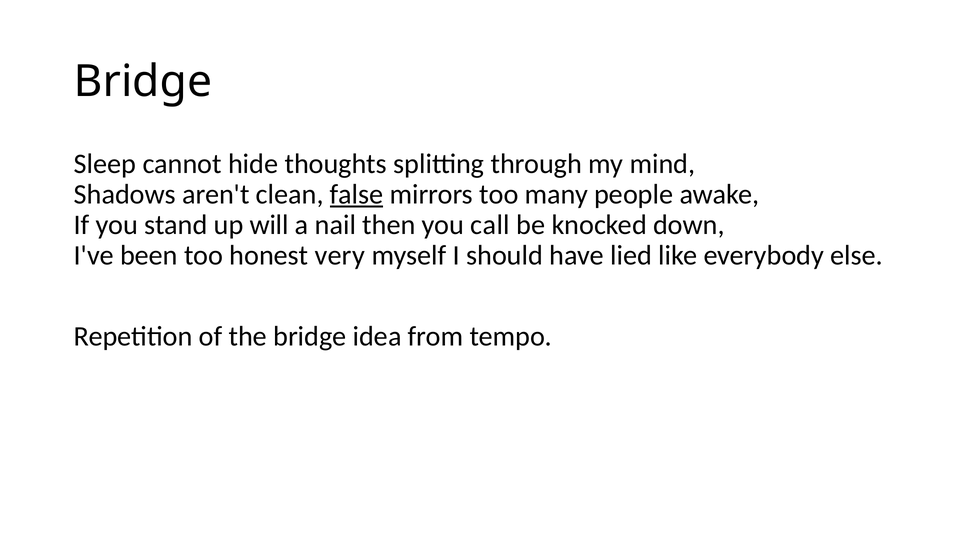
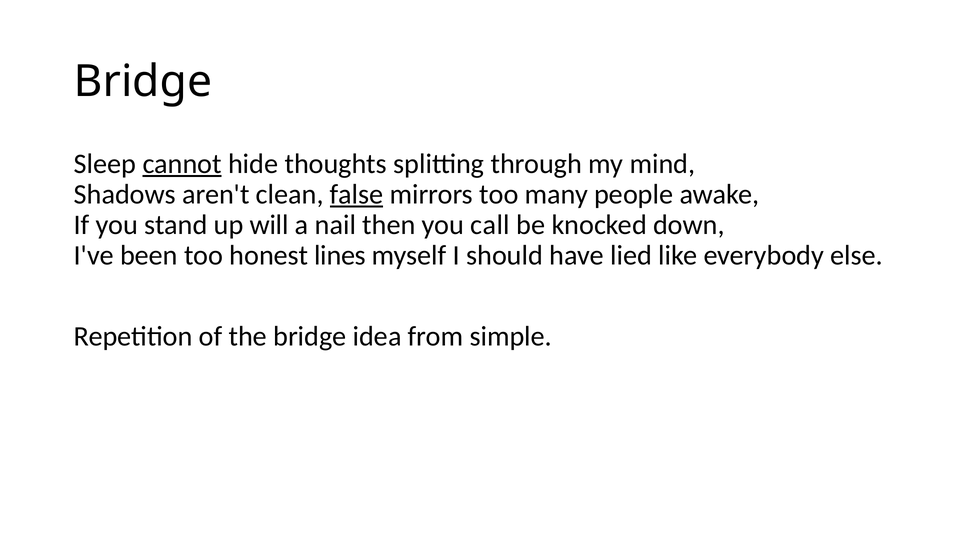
cannot underline: none -> present
very: very -> lines
tempo: tempo -> simple
